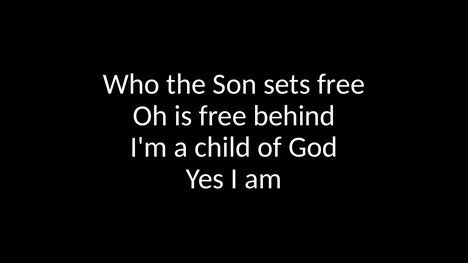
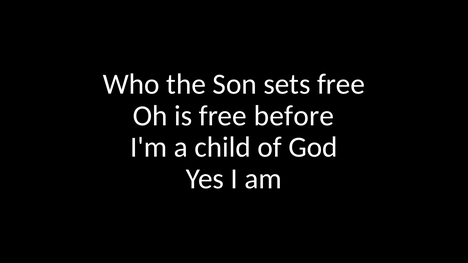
behind: behind -> before
